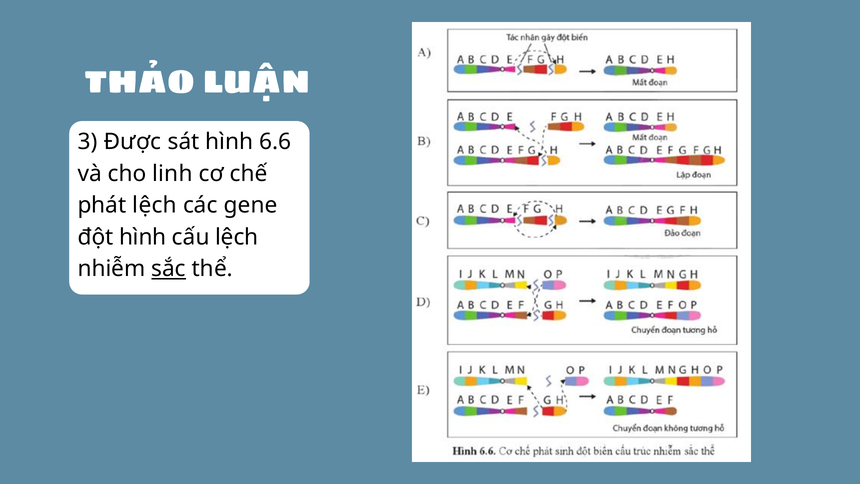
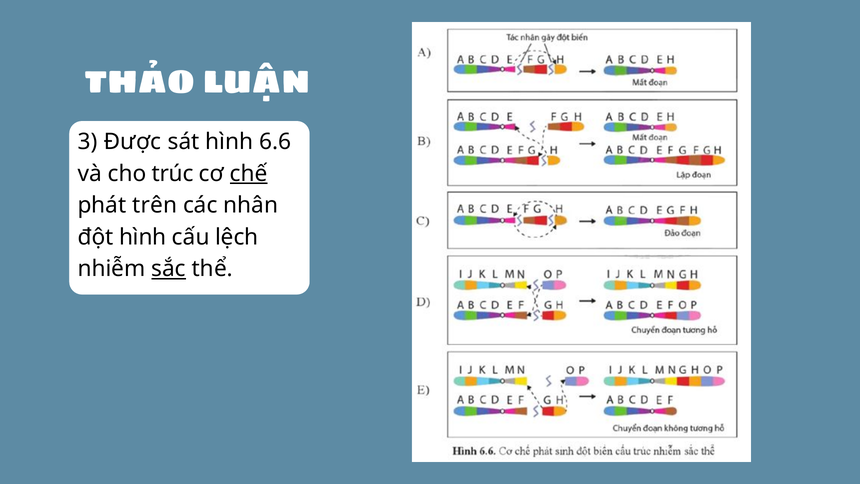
linh: linh -> trúc
chế underline: none -> present
phát lệch: lệch -> trên
gene: gene -> nhân
